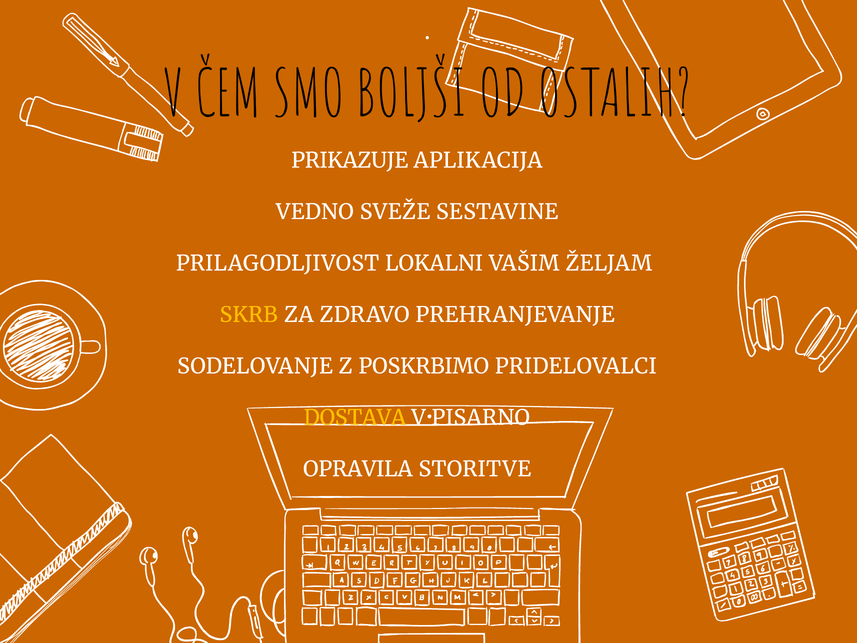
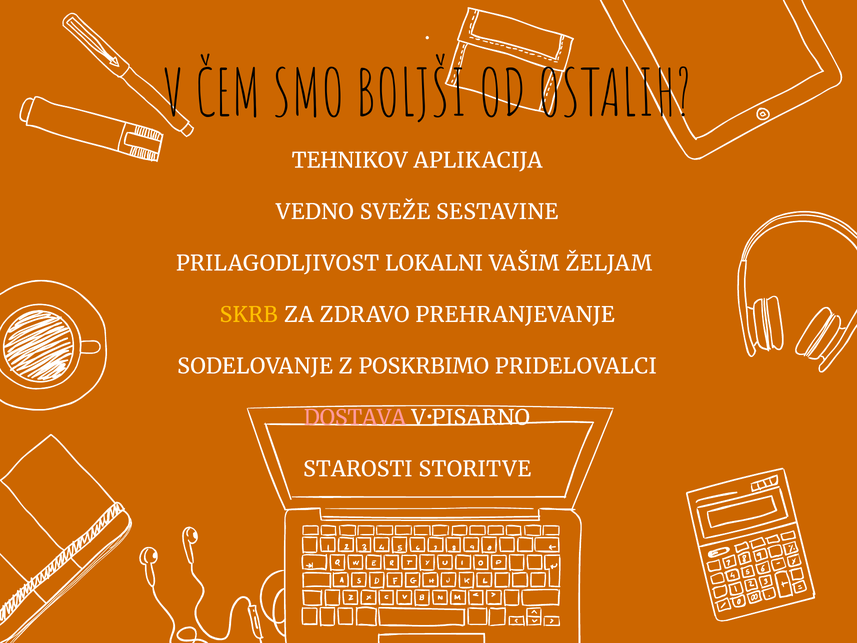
PRIKAZUJE: PRIKAZUJE -> TEHNIKOV
DOSTAVA colour: yellow -> pink
OPRAVILA: OPRAVILA -> STAROSTI
